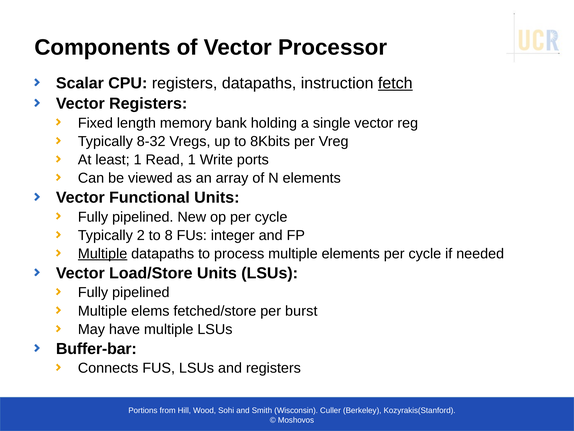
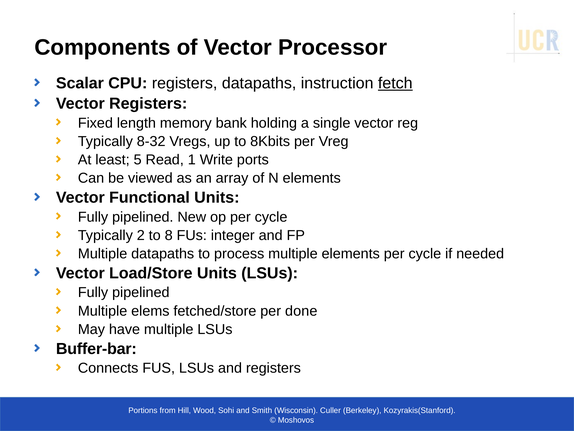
least 1: 1 -> 5
Multiple at (103, 253) underline: present -> none
burst: burst -> done
